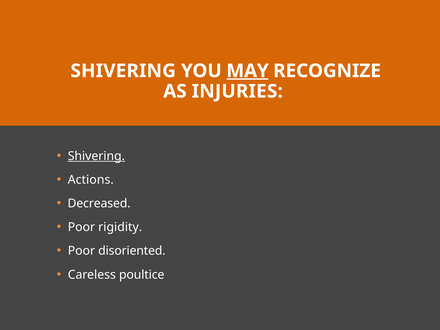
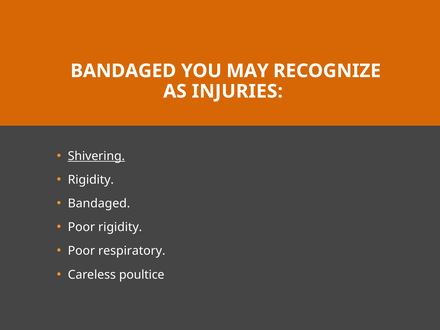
SHIVERING at (123, 71): SHIVERING -> BANDAGED
MAY underline: present -> none
Actions at (91, 180): Actions -> Rigidity
Decreased at (99, 203): Decreased -> Bandaged
disoriented: disoriented -> respiratory
